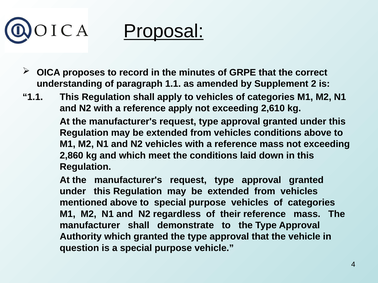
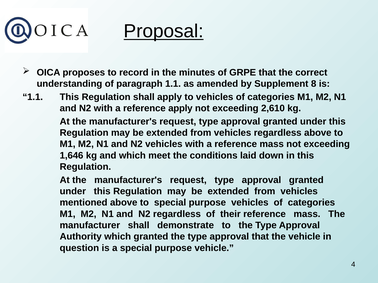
2: 2 -> 8
vehicles conditions: conditions -> regardless
2,860: 2,860 -> 1,646
